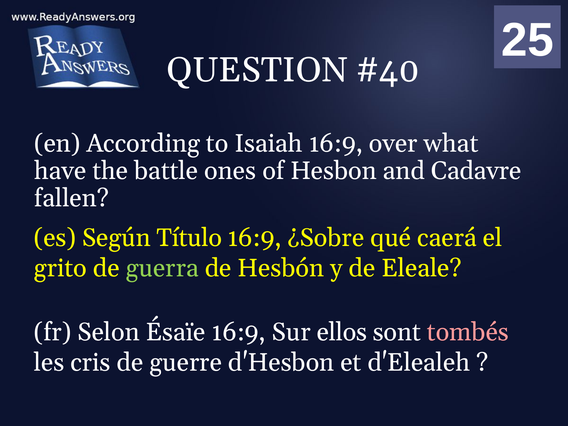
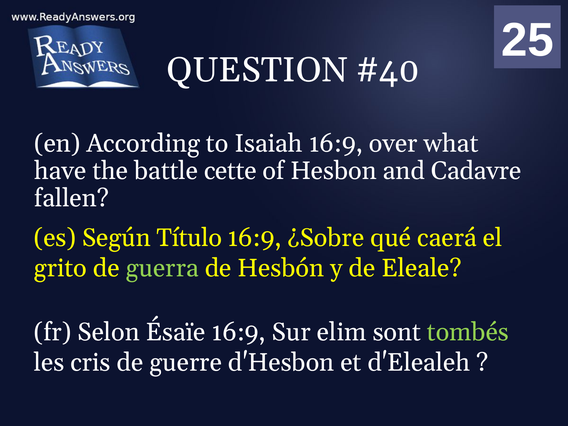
ones: ones -> cette
ellos: ellos -> elim
tombés colour: pink -> light green
